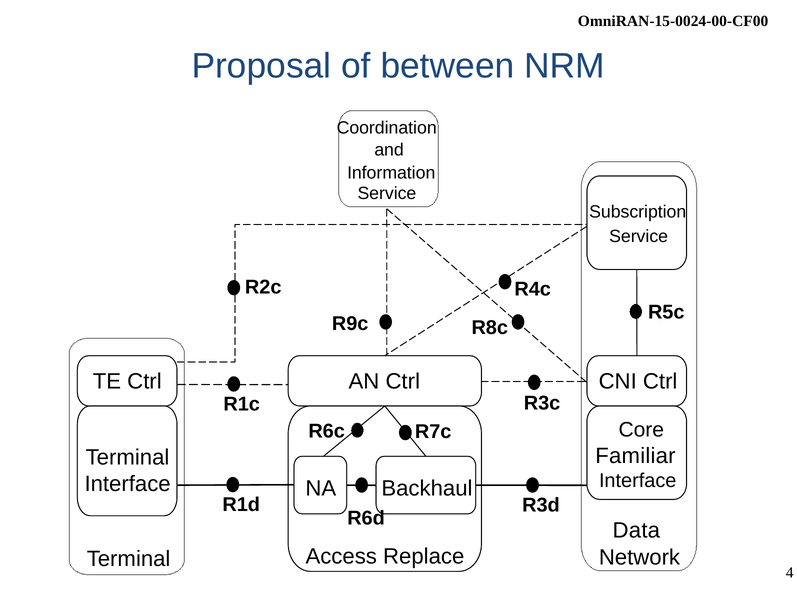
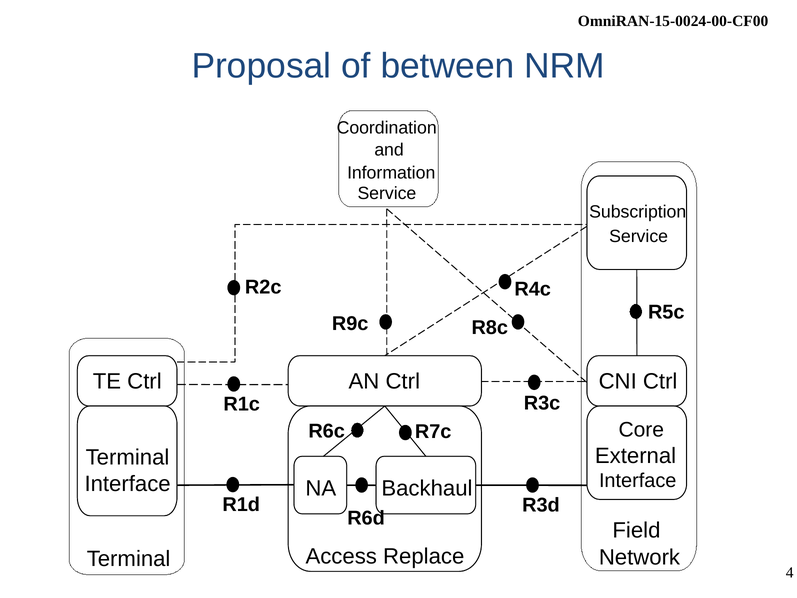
Familiar: Familiar -> External
Data: Data -> Field
